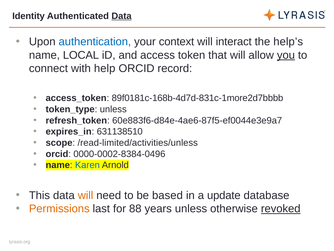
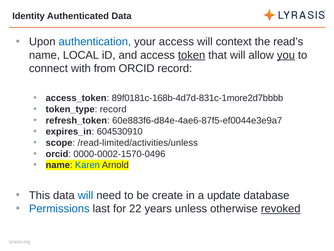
Data at (122, 16) underline: present -> none
your context: context -> access
interact: interact -> context
help’s: help’s -> read’s
token underline: none -> present
help: help -> from
token_type unless: unless -> record
631138510: 631138510 -> 604530910
0000-0002-8384-0496: 0000-0002-8384-0496 -> 0000-0002-1570-0496
will at (86, 195) colour: orange -> blue
based: based -> create
Permissions colour: orange -> blue
88: 88 -> 22
